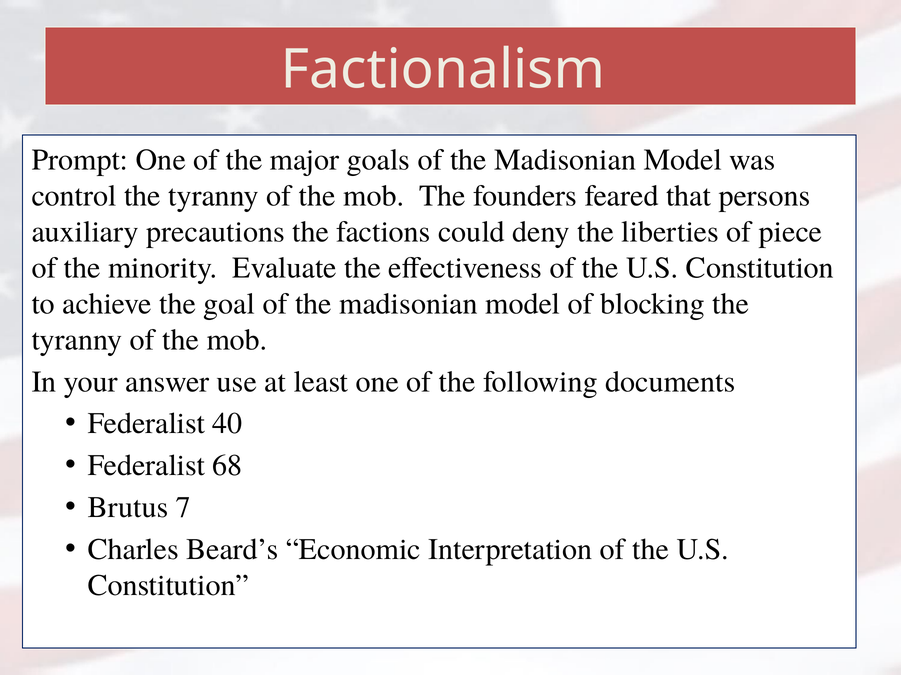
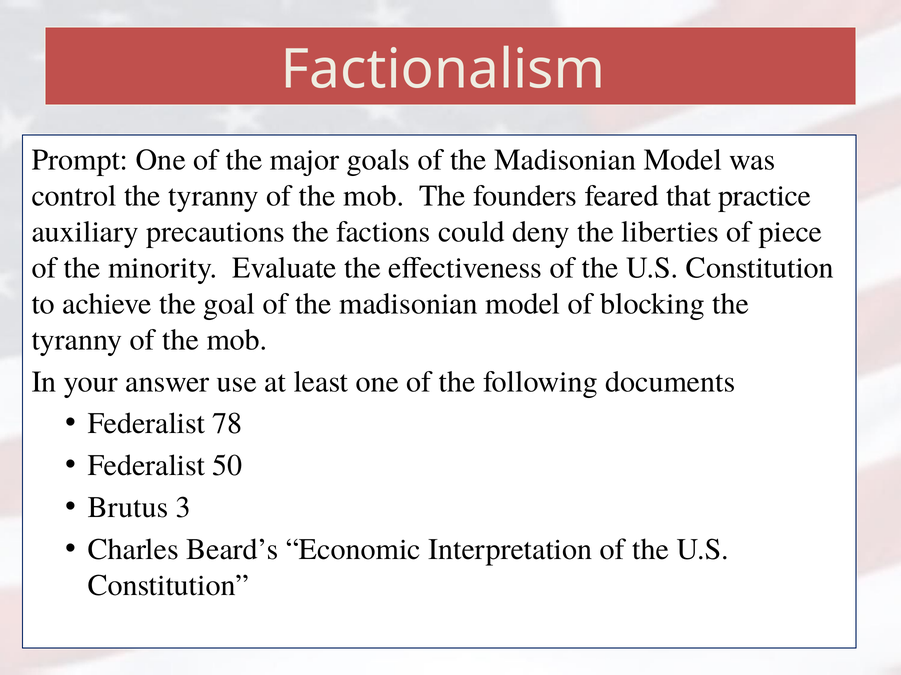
persons: persons -> practice
40: 40 -> 78
68: 68 -> 50
7: 7 -> 3
